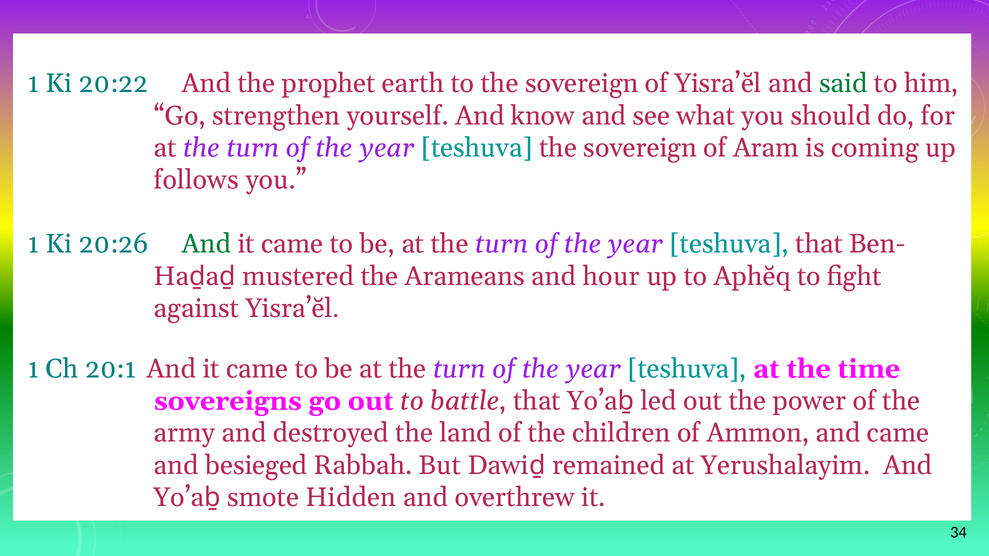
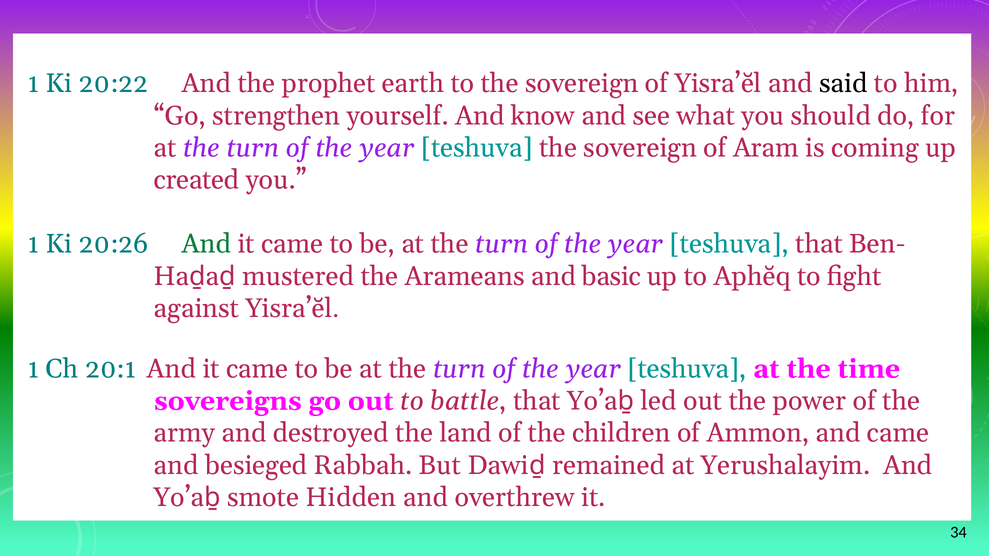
said colour: green -> black
follows: follows -> created
hour: hour -> basic
